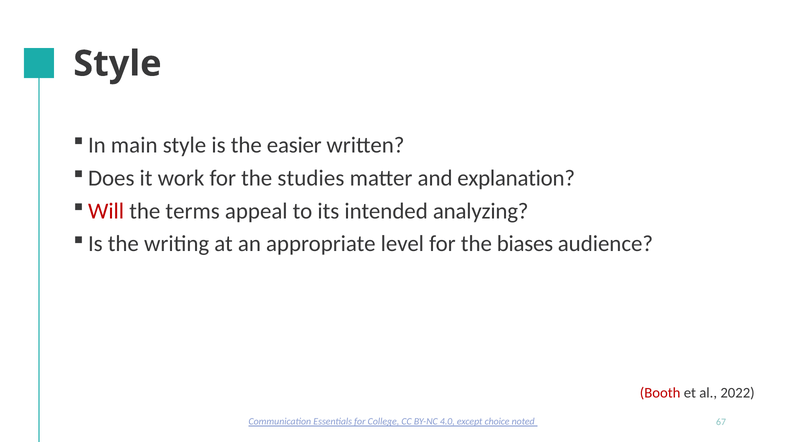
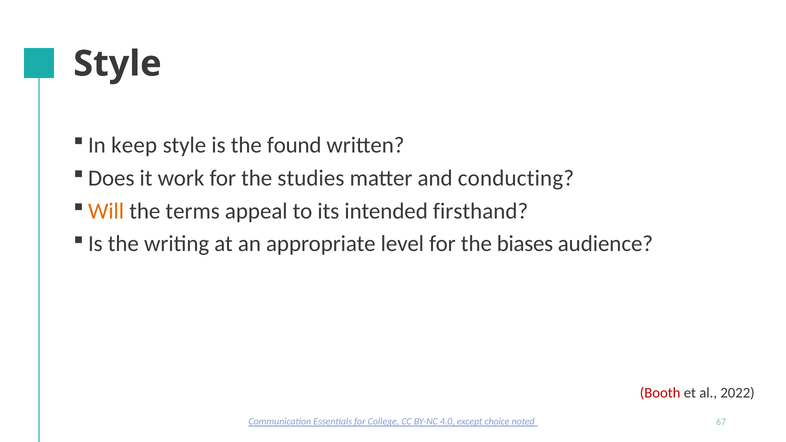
main: main -> keep
easier: easier -> found
explanation: explanation -> conducting
Will colour: red -> orange
analyzing: analyzing -> firsthand
